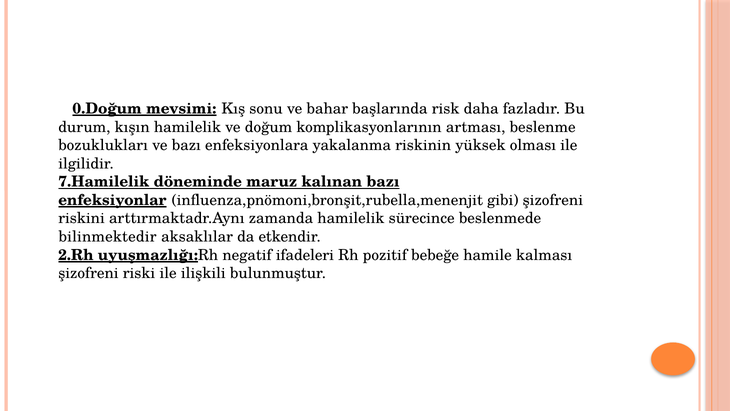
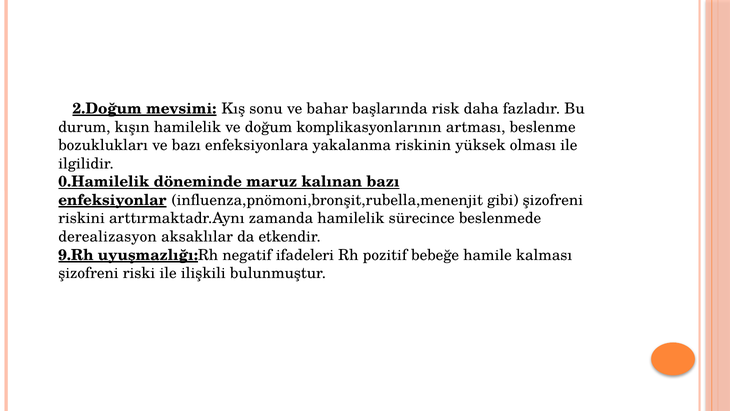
0.Doğum: 0.Doğum -> 2.Doğum
7.Hamilelik: 7.Hamilelik -> 0.Hamilelik
bilinmektedir: bilinmektedir -> derealizasyon
2.Rh: 2.Rh -> 9.Rh
